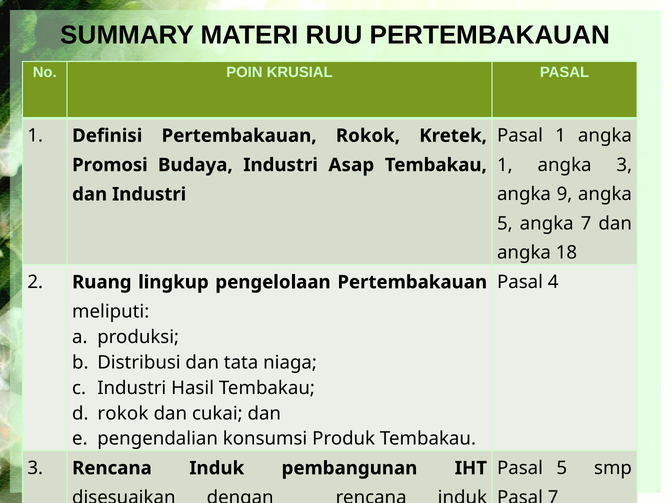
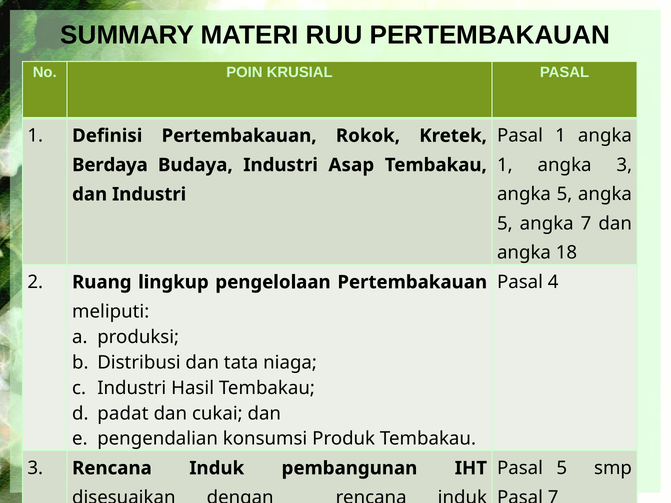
Promosi: Promosi -> Berdaya
9 at (564, 194): 9 -> 5
rokok at (123, 414): rokok -> padat
